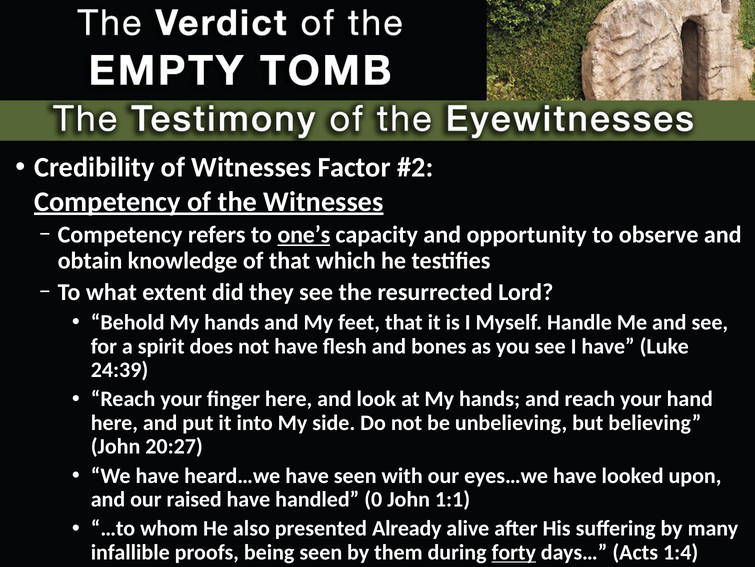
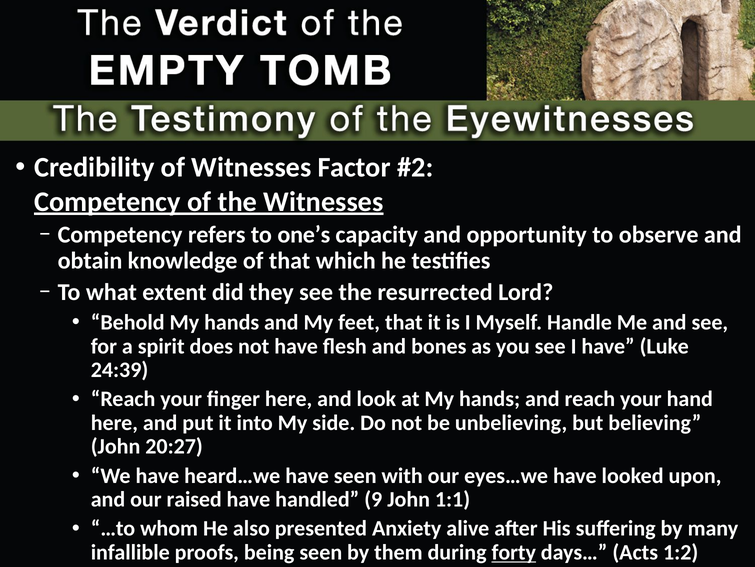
one’s underline: present -> none
0: 0 -> 9
Already: Already -> Anxiety
1:4: 1:4 -> 1:2
